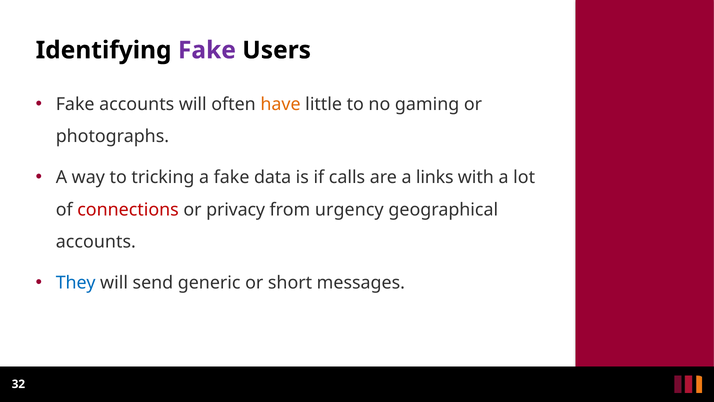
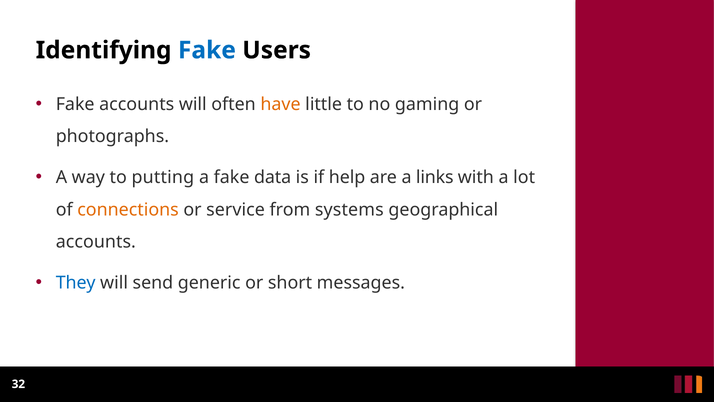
Fake at (207, 50) colour: purple -> blue
tricking: tricking -> putting
calls: calls -> help
connections colour: red -> orange
privacy: privacy -> service
urgency: urgency -> systems
